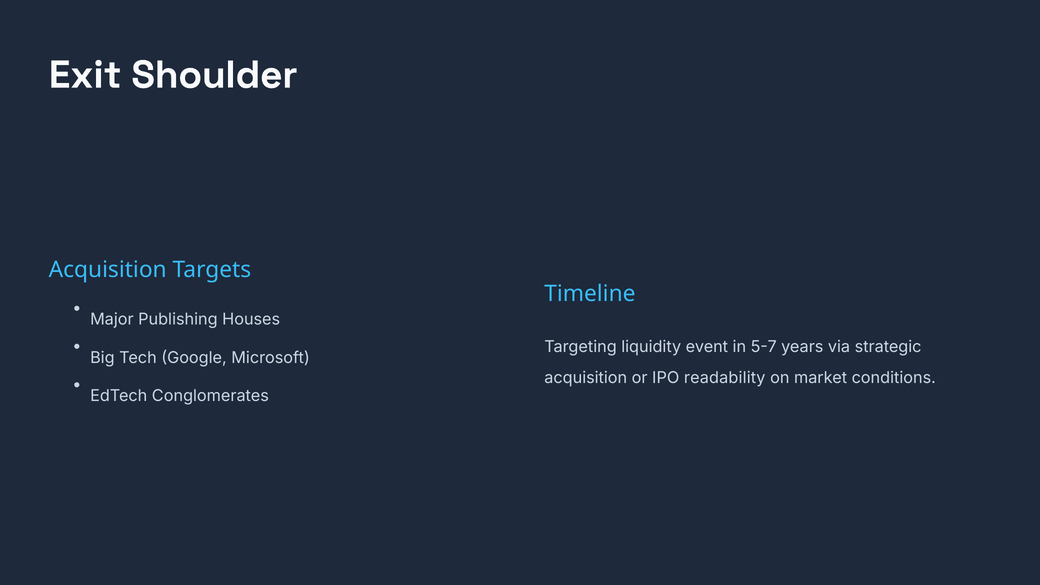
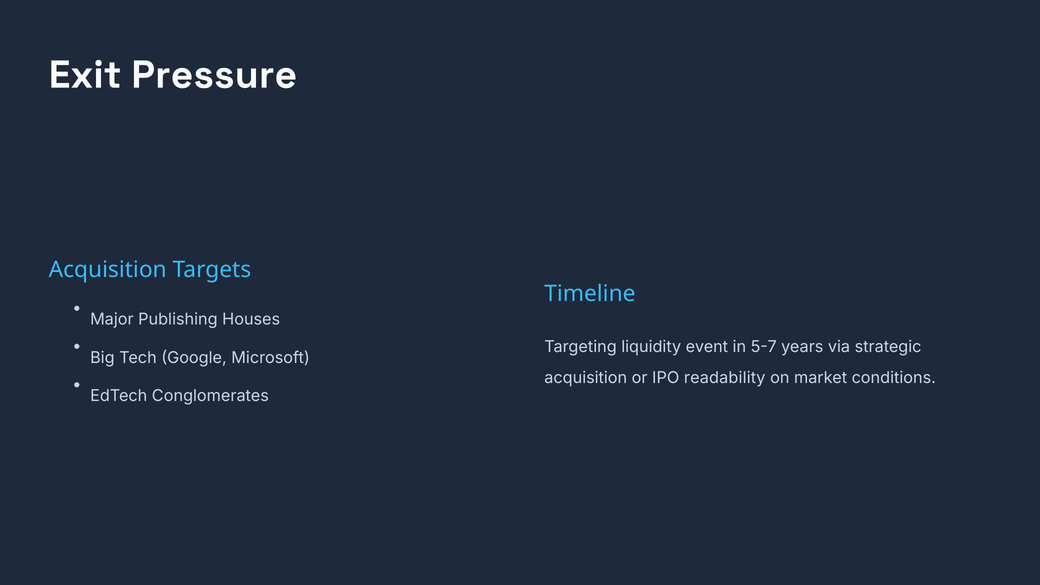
Shoulder: Shoulder -> Pressure
